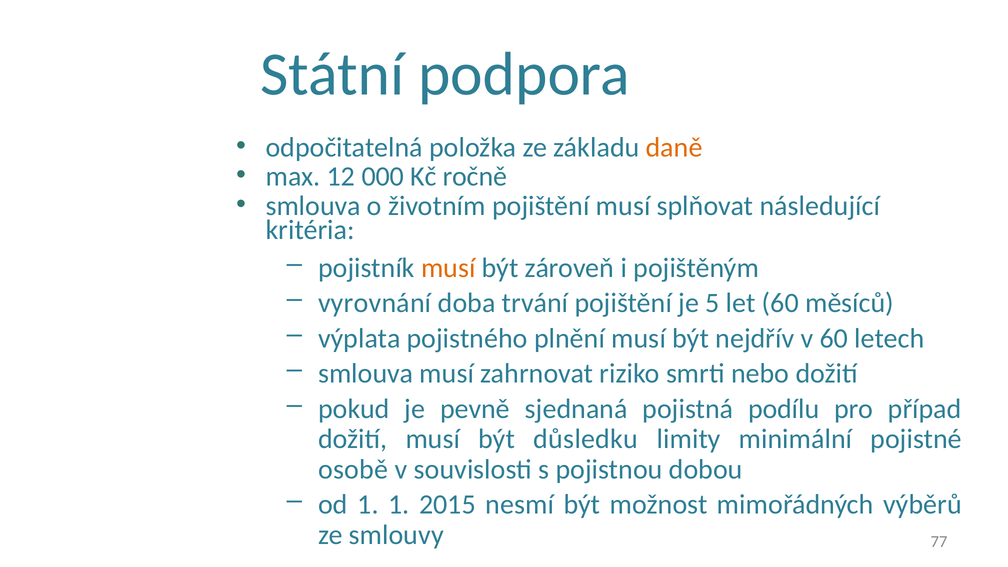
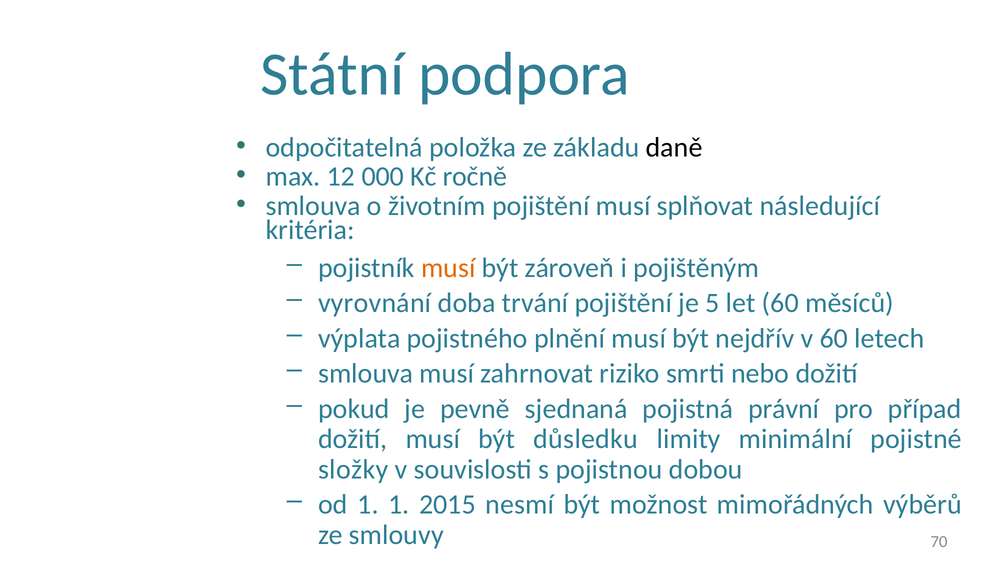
daně colour: orange -> black
podílu: podílu -> právní
osobě: osobě -> složky
77: 77 -> 70
